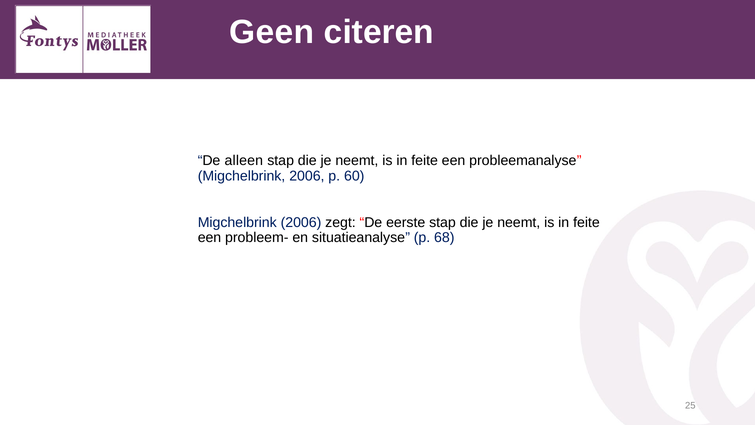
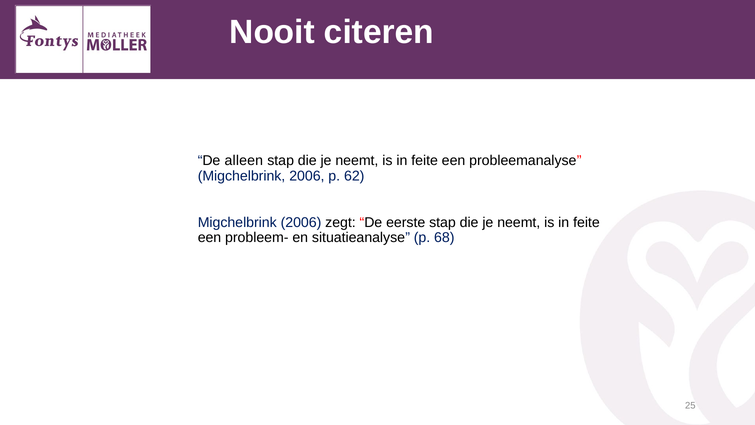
Geen: Geen -> Nooit
60: 60 -> 62
